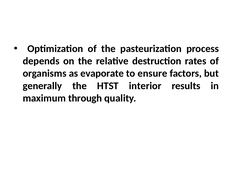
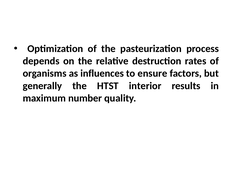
evaporate: evaporate -> influences
through: through -> number
